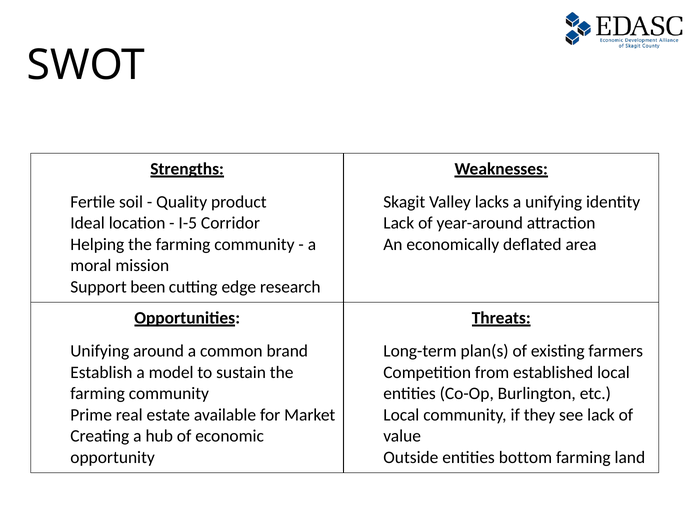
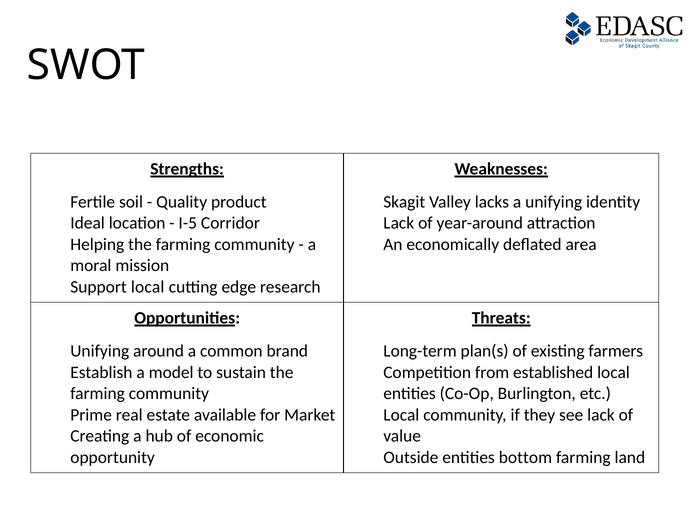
Support been: been -> local
